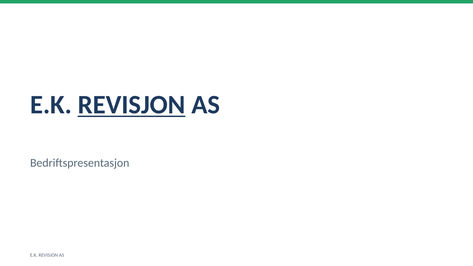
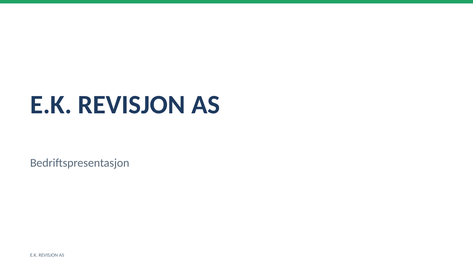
REVISJON at (132, 105) underline: present -> none
